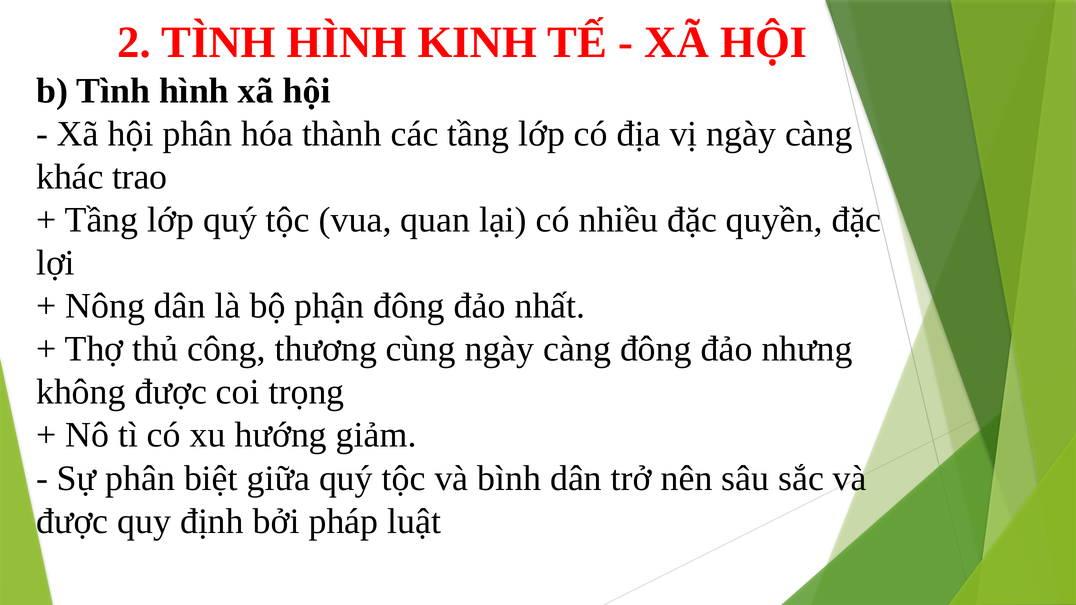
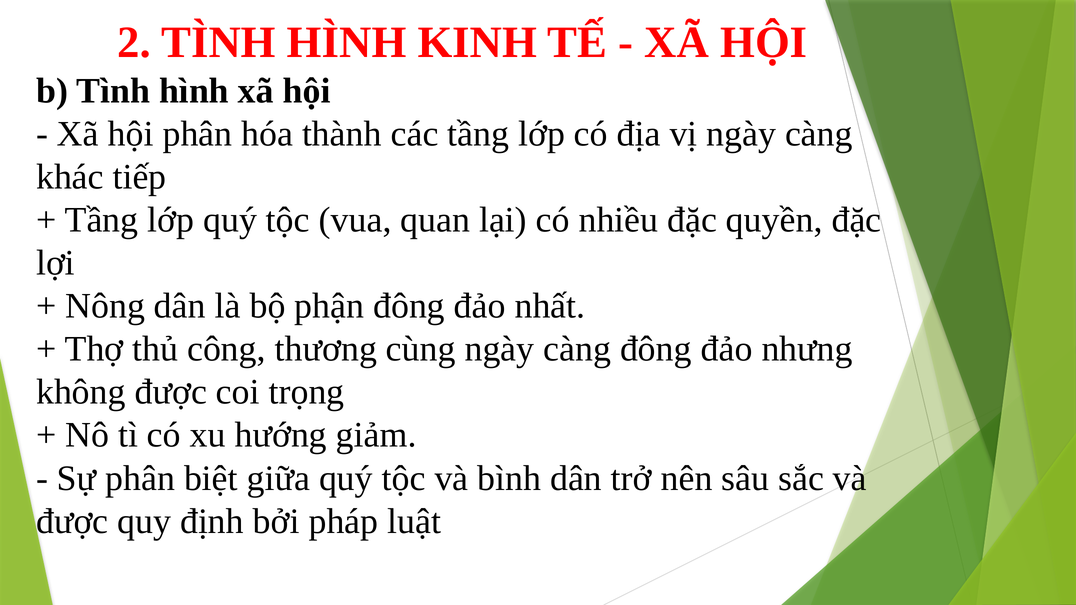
trao: trao -> tiếp
